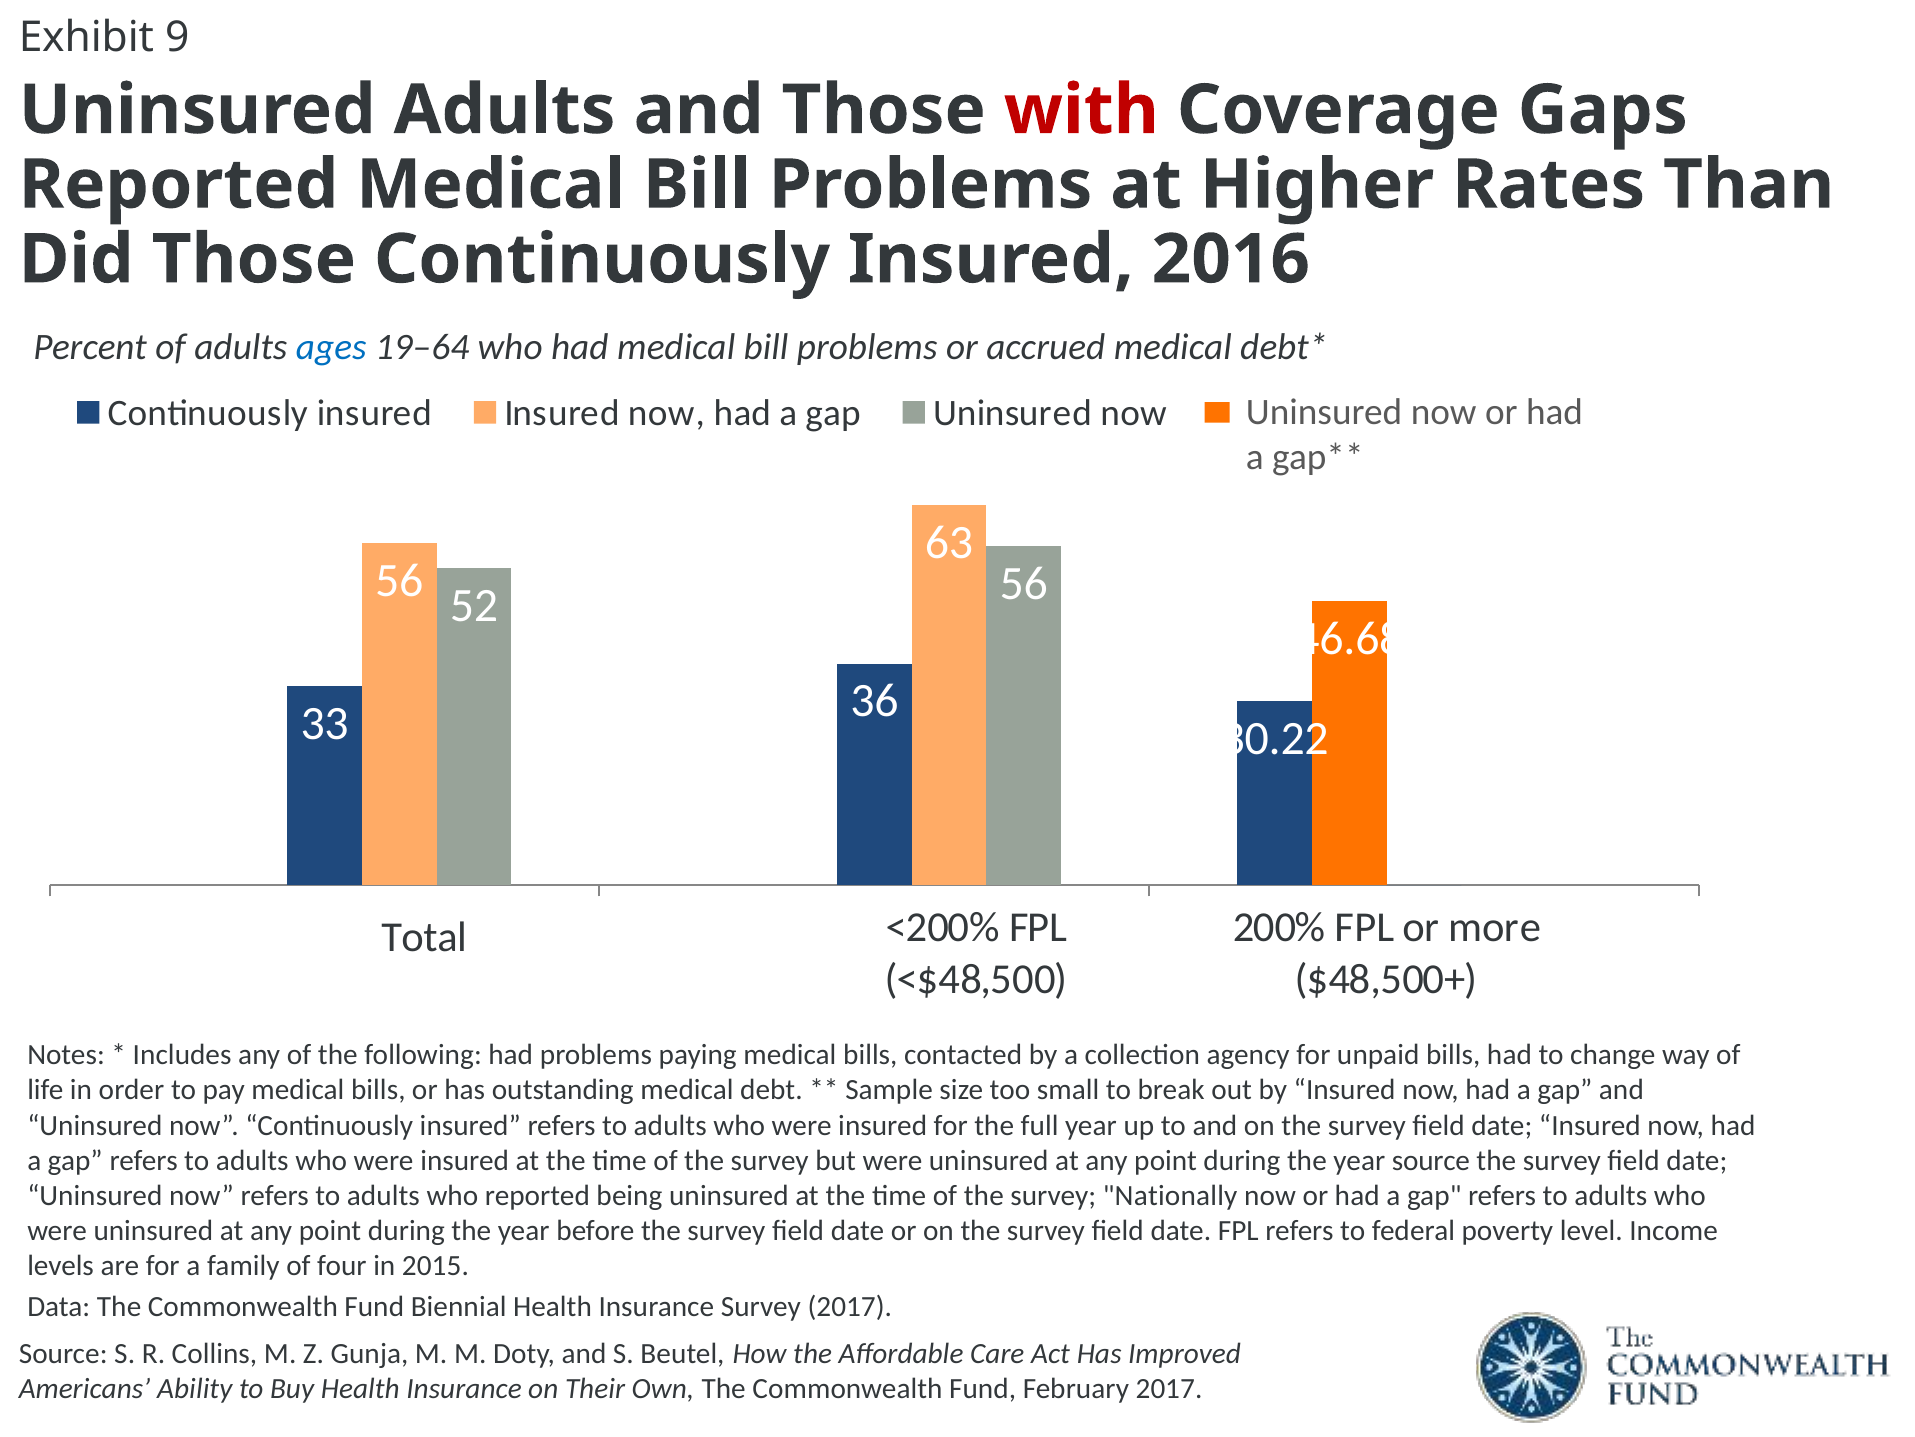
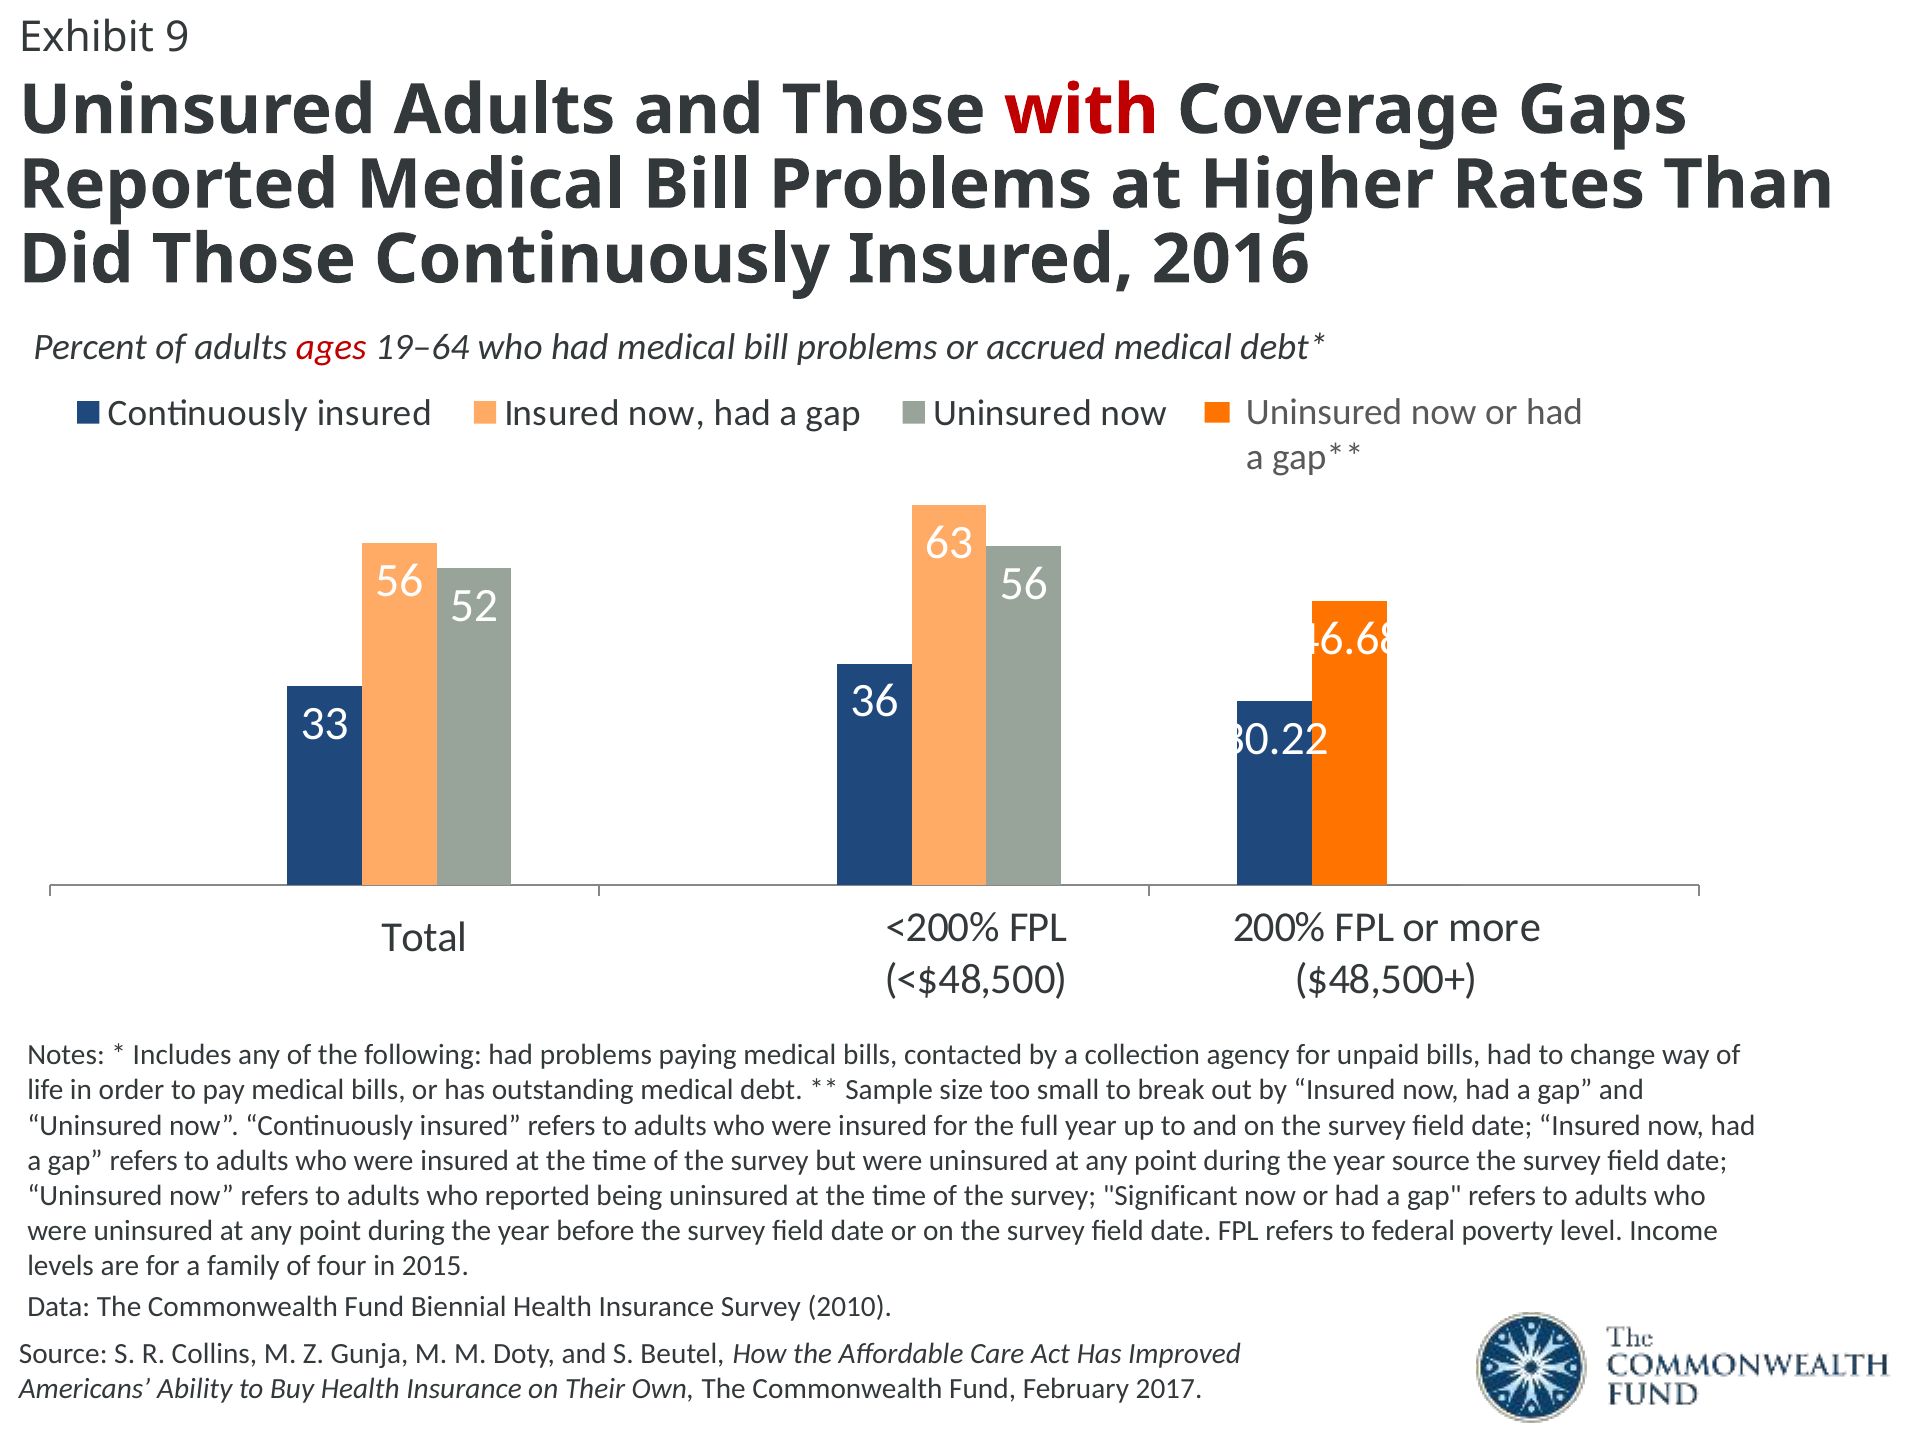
ages colour: blue -> red
Nationally: Nationally -> Significant
Survey 2017: 2017 -> 2010
